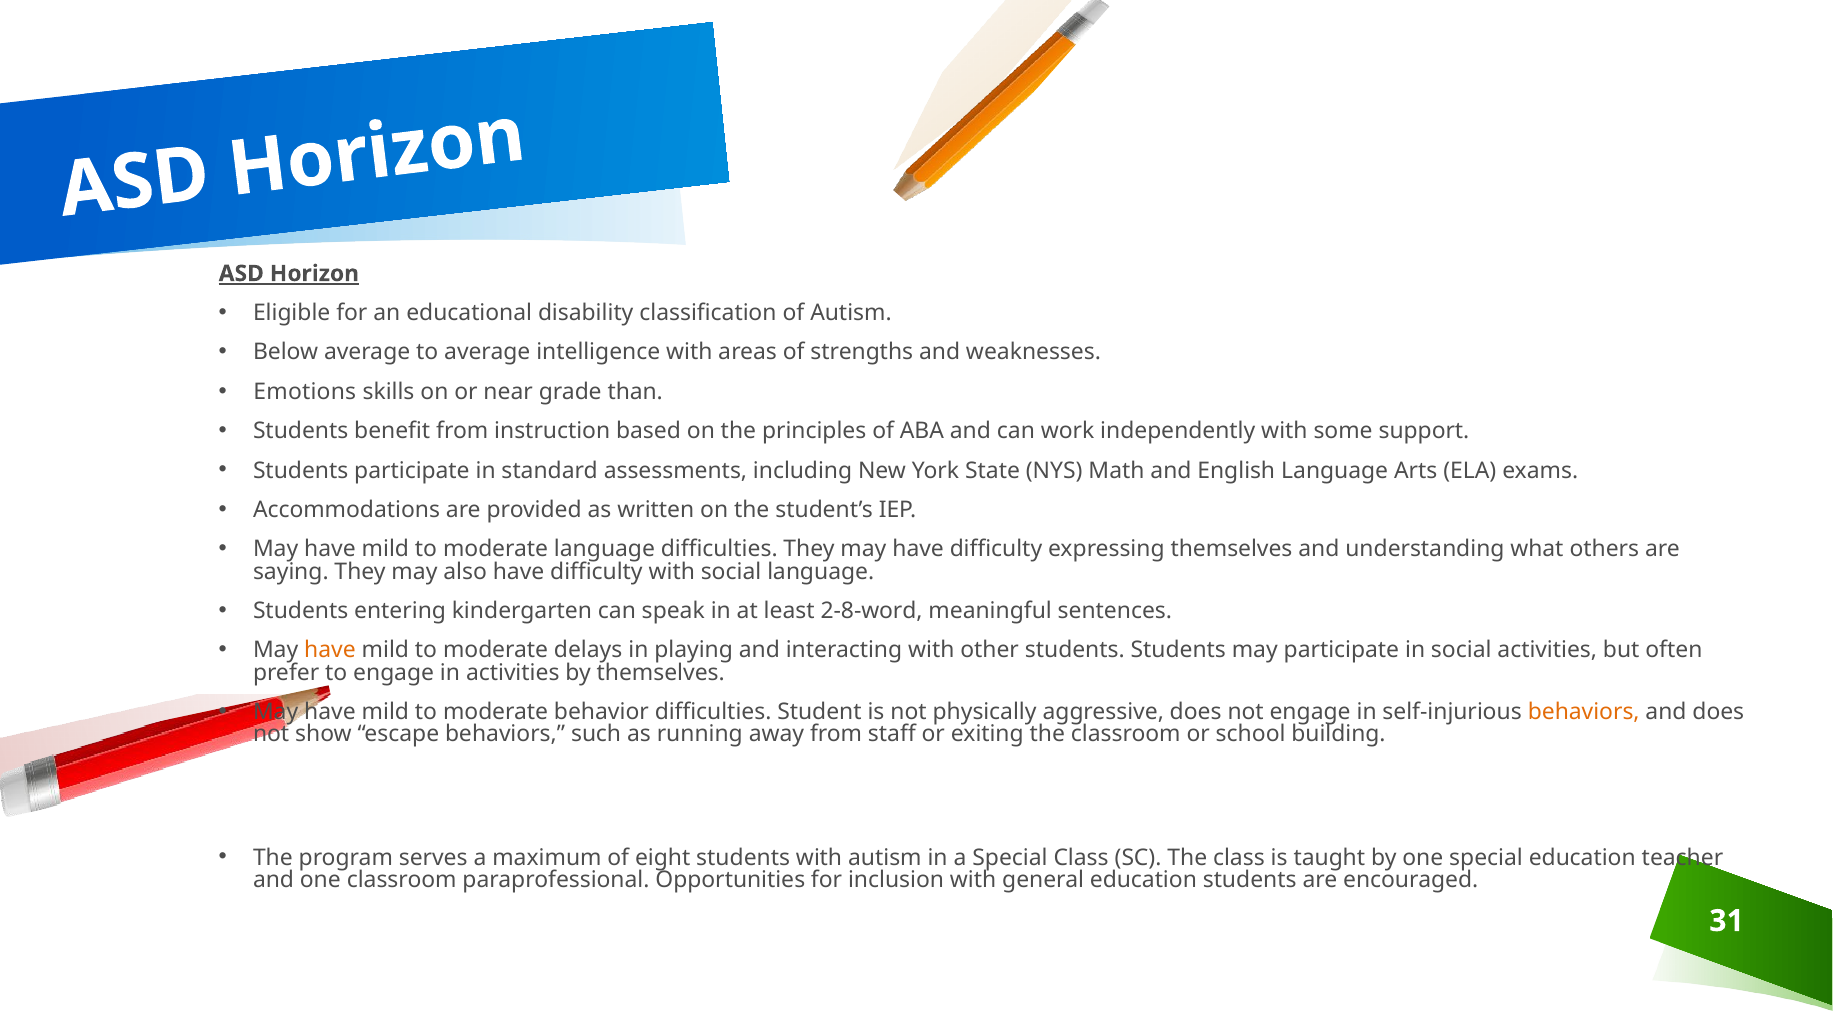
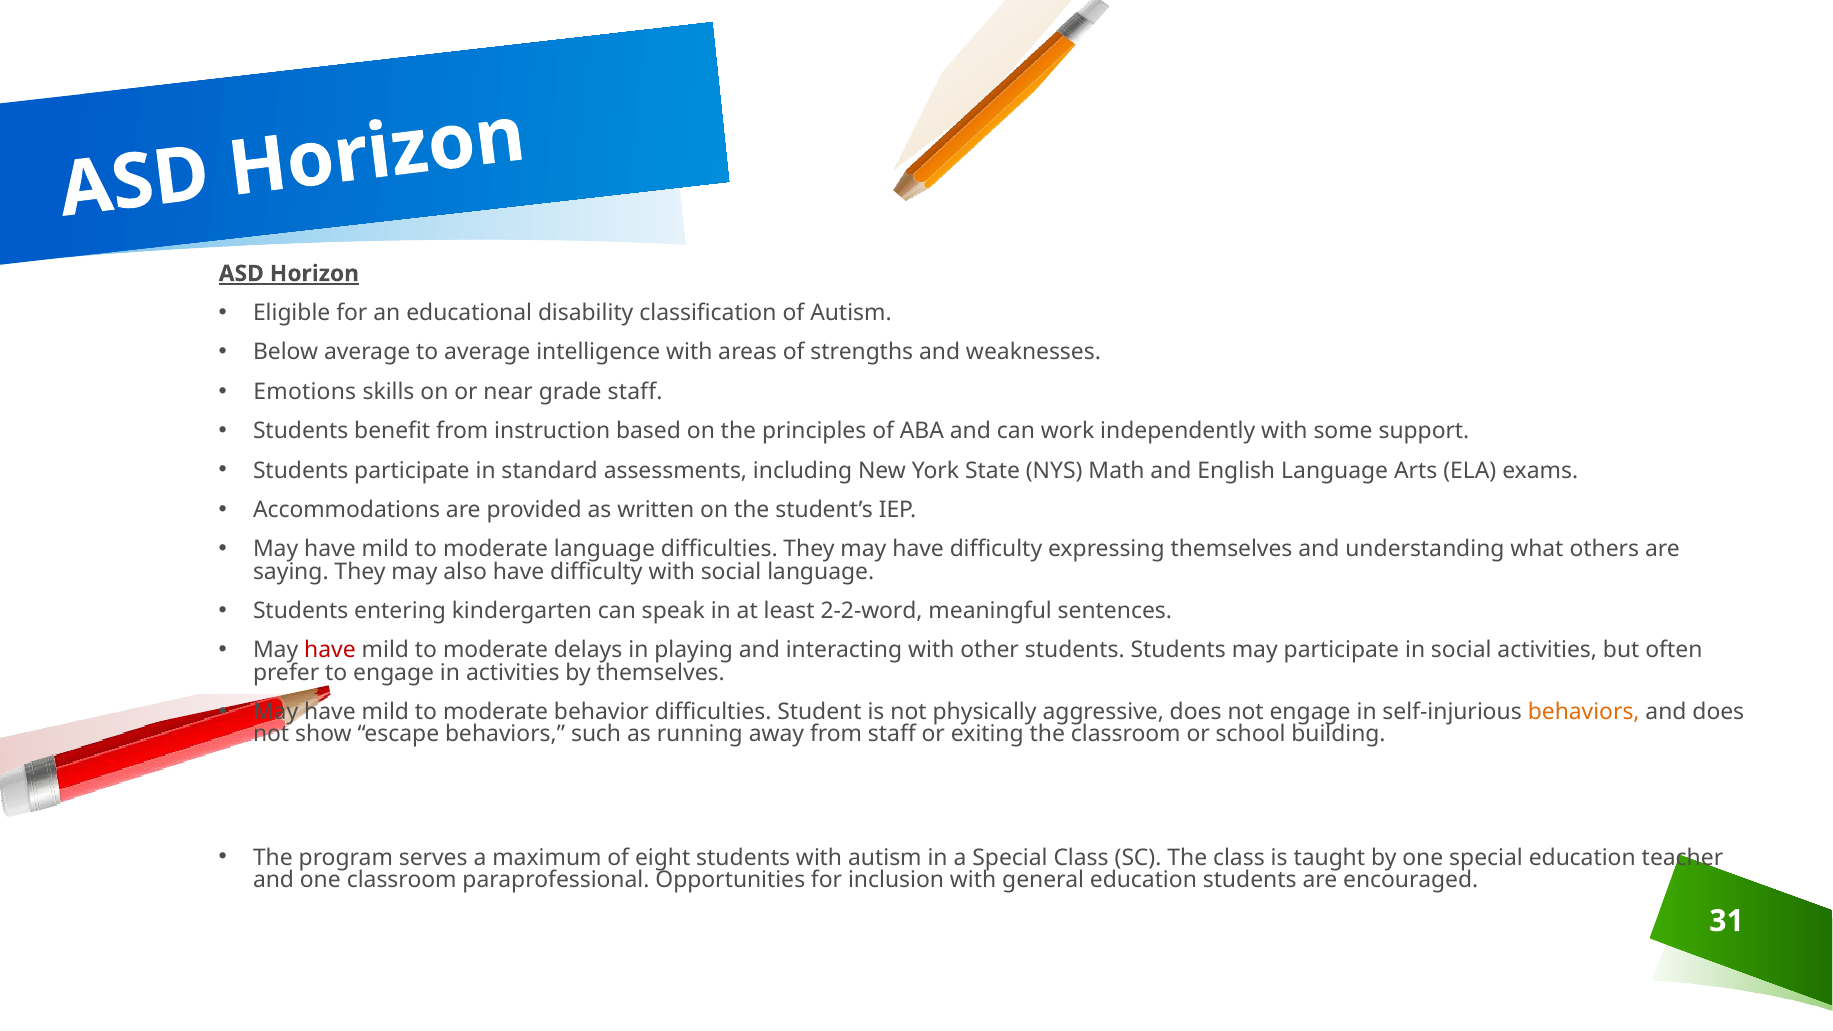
grade than: than -> staff
2-8-word: 2-8-word -> 2-2-word
have at (330, 650) colour: orange -> red
